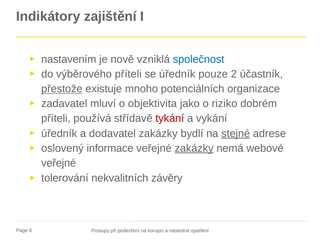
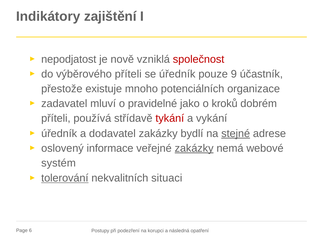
nastavením: nastavením -> nepodjatost
společnost colour: blue -> red
2: 2 -> 9
přestože underline: present -> none
objektivita: objektivita -> pravidelné
riziko: riziko -> kroků
veřejné at (59, 163): veřejné -> systém
tolerování underline: none -> present
závěry: závěry -> situaci
